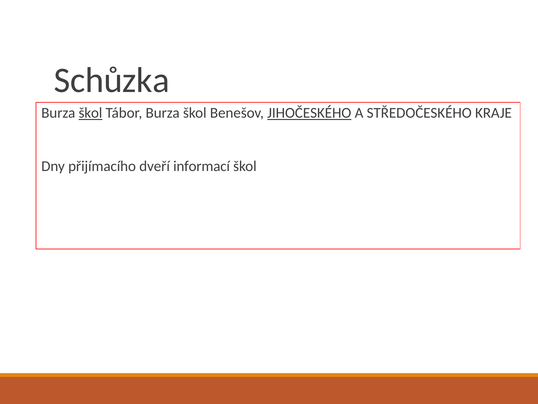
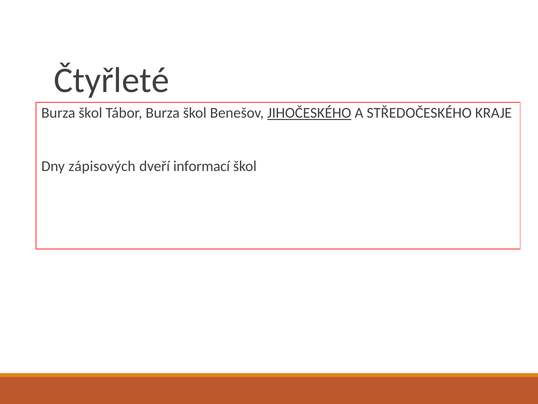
Schůzka: Schůzka -> Čtyřleté
škol at (90, 113) underline: present -> none
přijímacího: přijímacího -> zápisových
